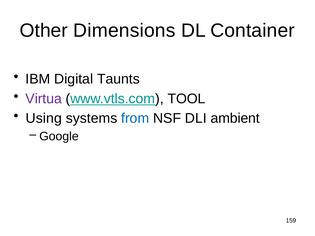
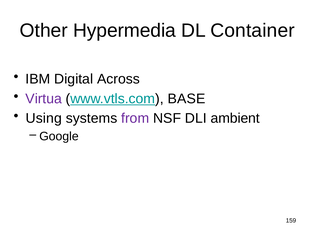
Dimensions: Dimensions -> Hypermedia
Taunts: Taunts -> Across
TOOL: TOOL -> BASE
from colour: blue -> purple
